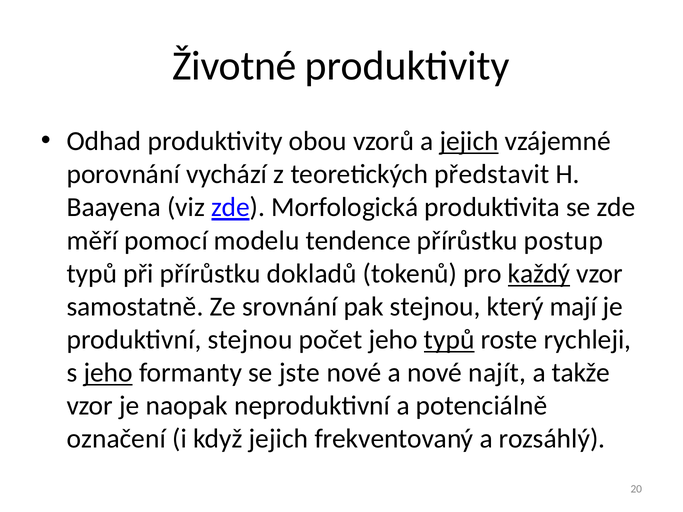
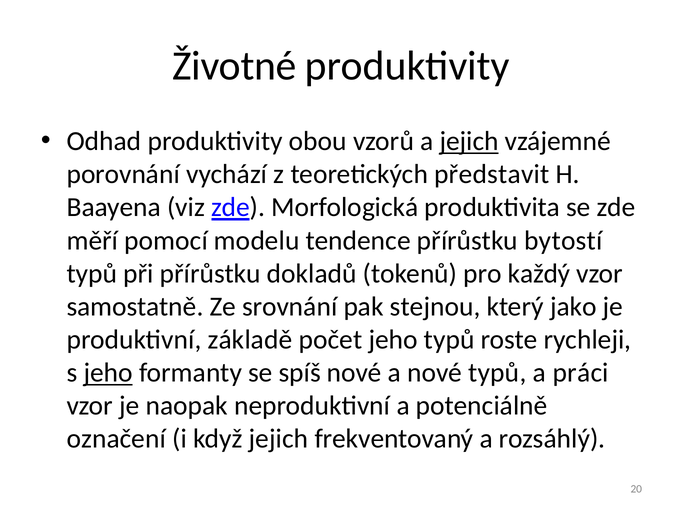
postup: postup -> bytostí
každý underline: present -> none
mají: mají -> jako
produktivní stejnou: stejnou -> základě
typů at (449, 340) underline: present -> none
jste: jste -> spíš
nové najít: najít -> typů
takže: takže -> práci
